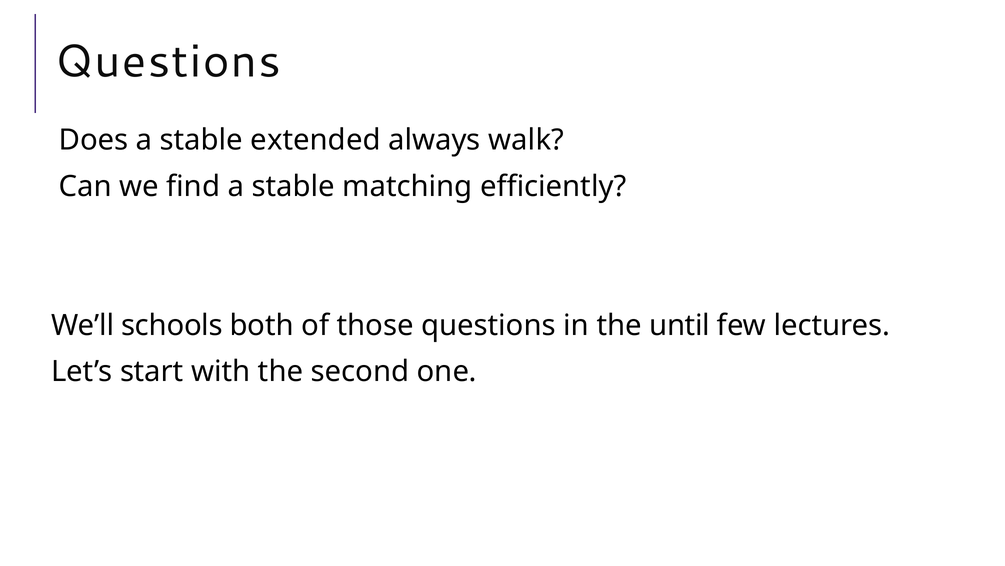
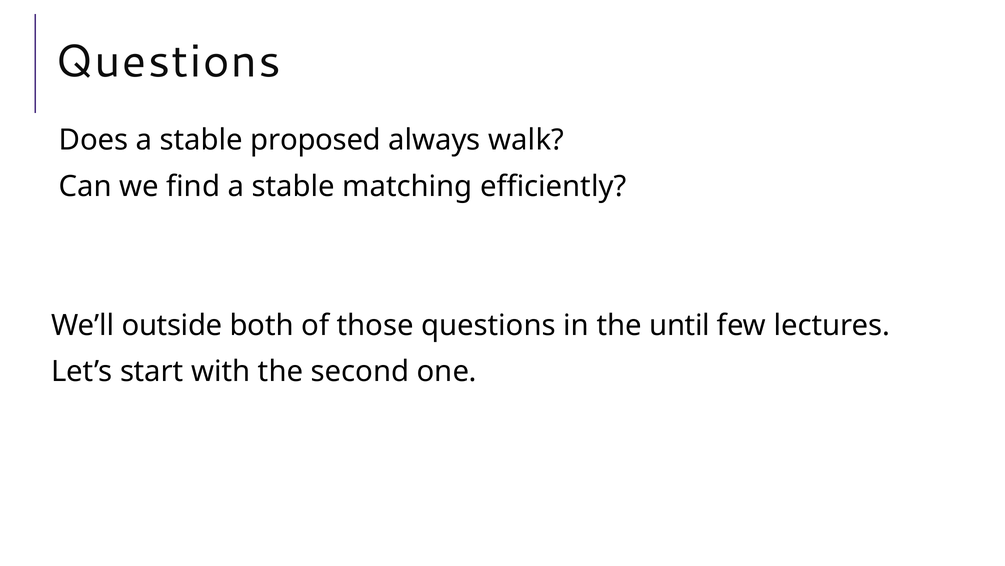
extended: extended -> proposed
schools: schools -> outside
